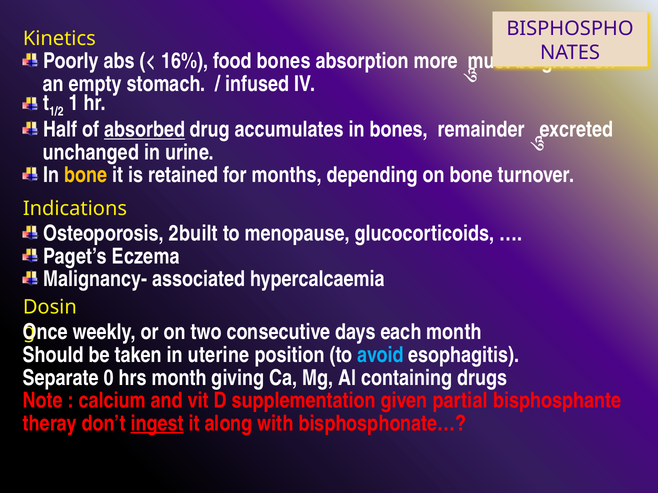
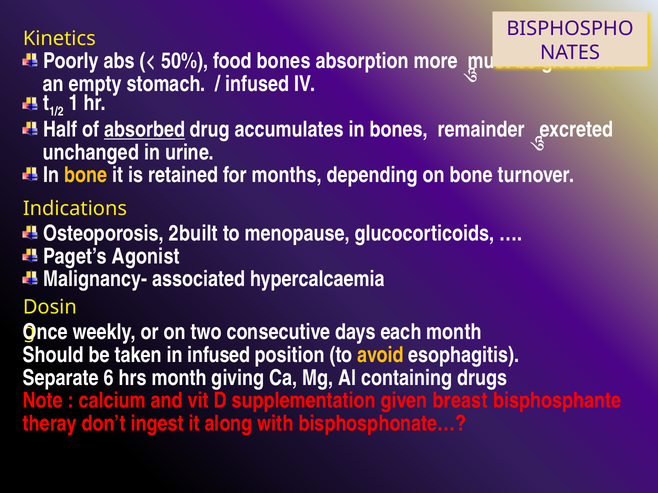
16%: 16% -> 50%
Eczema: Eczema -> Agonist
in uterine: uterine -> infused
avoid colour: light blue -> yellow
0: 0 -> 6
partial: partial -> breast
ingest underline: present -> none
